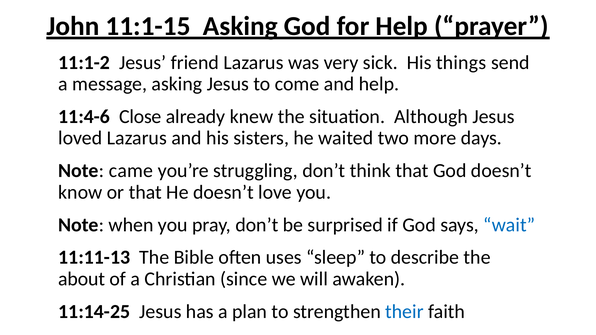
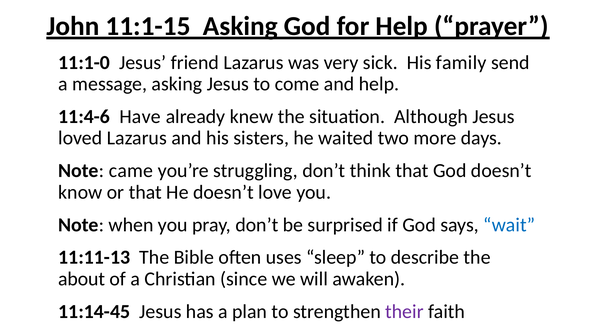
11:1-2: 11:1-2 -> 11:1-0
things: things -> family
Close: Close -> Have
11:14-25: 11:14-25 -> 11:14-45
their colour: blue -> purple
